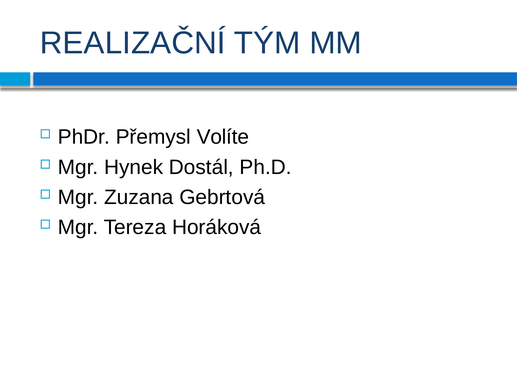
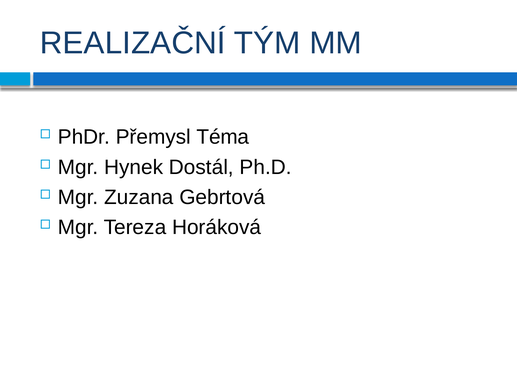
Volíte: Volíte -> Téma
